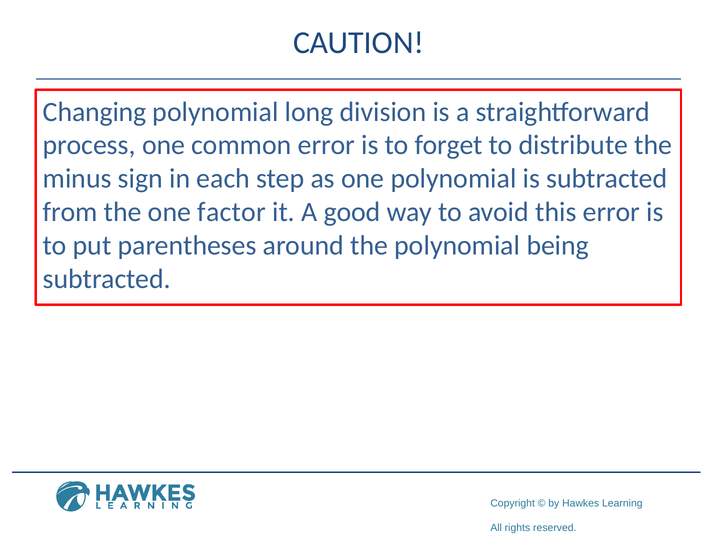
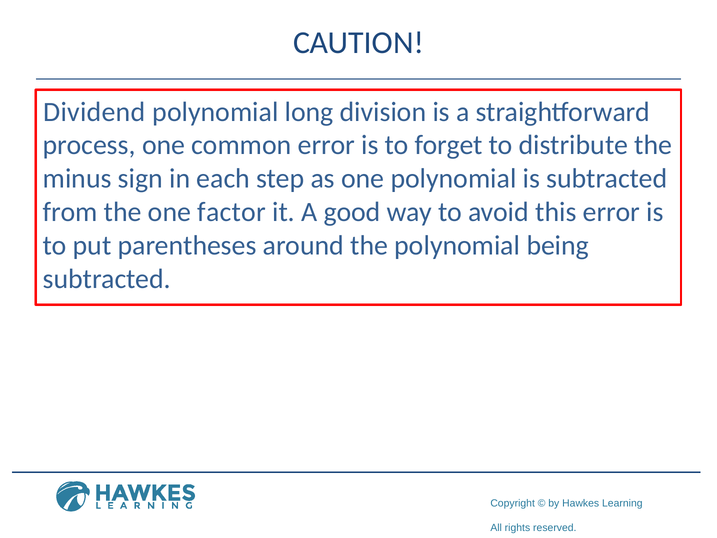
Changing: Changing -> Dividend
